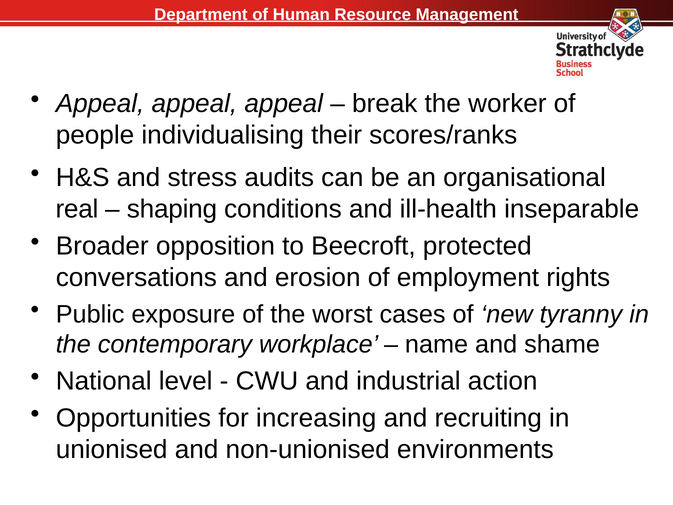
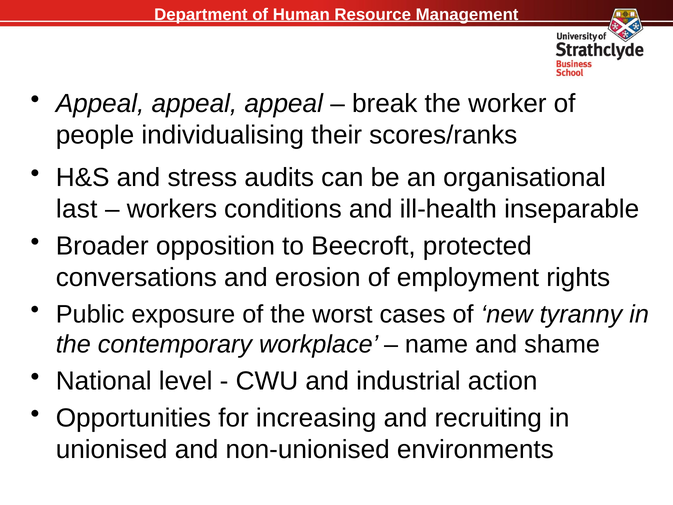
real: real -> last
shaping: shaping -> workers
